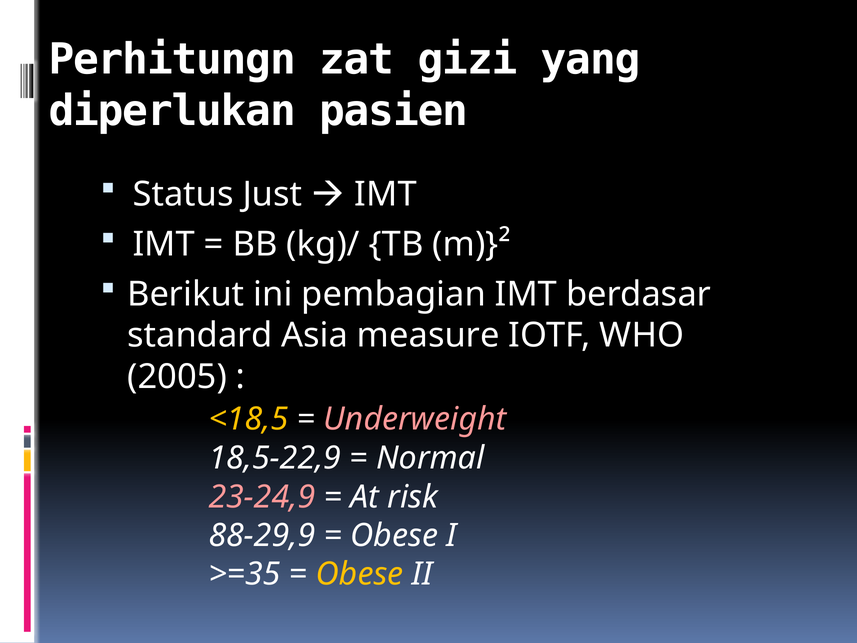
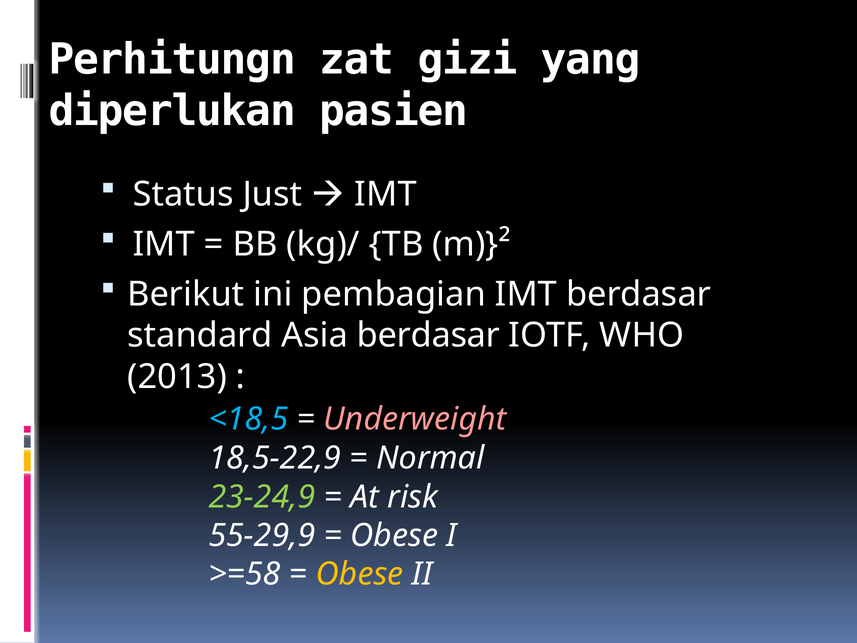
Asia measure: measure -> berdasar
2005: 2005 -> 2013
<18,5 colour: yellow -> light blue
23-24,9 colour: pink -> light green
88-29,9: 88-29,9 -> 55-29,9
>=35: >=35 -> >=58
